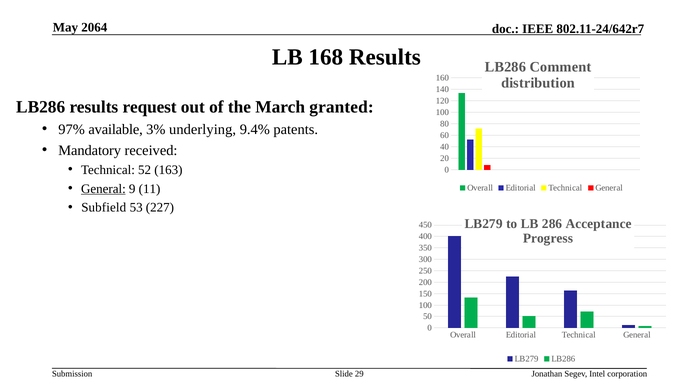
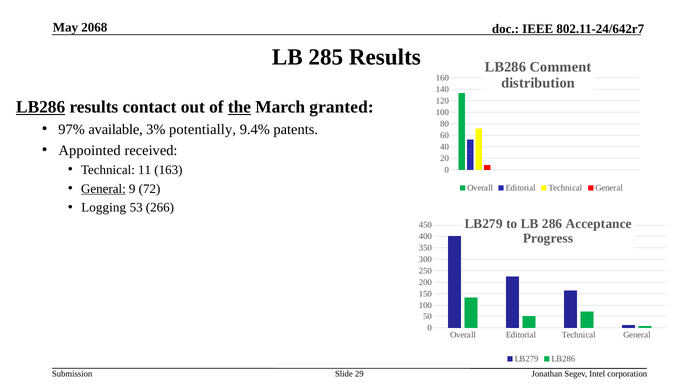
2064: 2064 -> 2068
168: 168 -> 285
LB286 at (41, 107) underline: none -> present
request: request -> contact
the underline: none -> present
underlying: underlying -> potentially
Mandatory: Mandatory -> Appointed
52: 52 -> 11
11: 11 -> 72
Subfield: Subfield -> Logging
227: 227 -> 266
